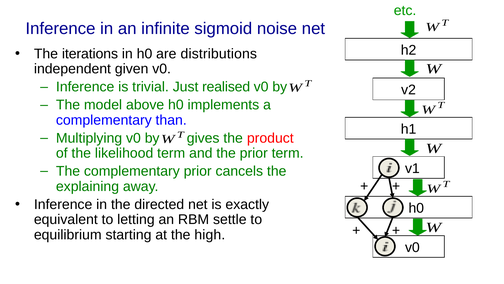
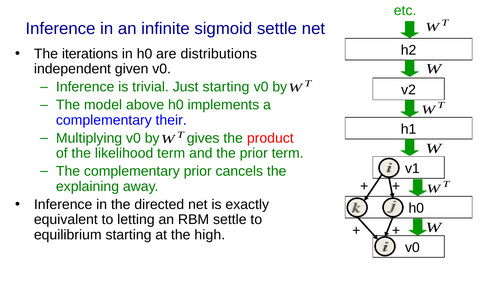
sigmoid noise: noise -> settle
Just realised: realised -> starting
than: than -> their
